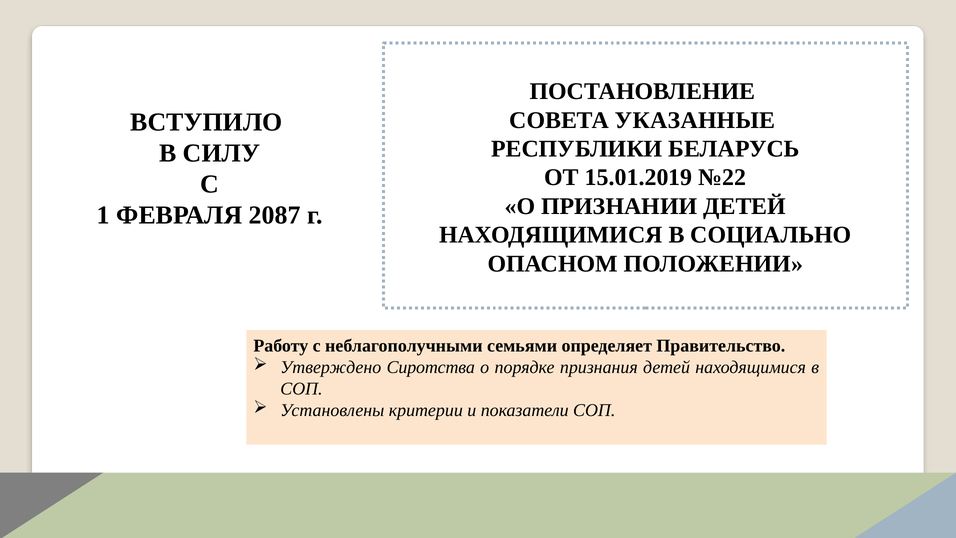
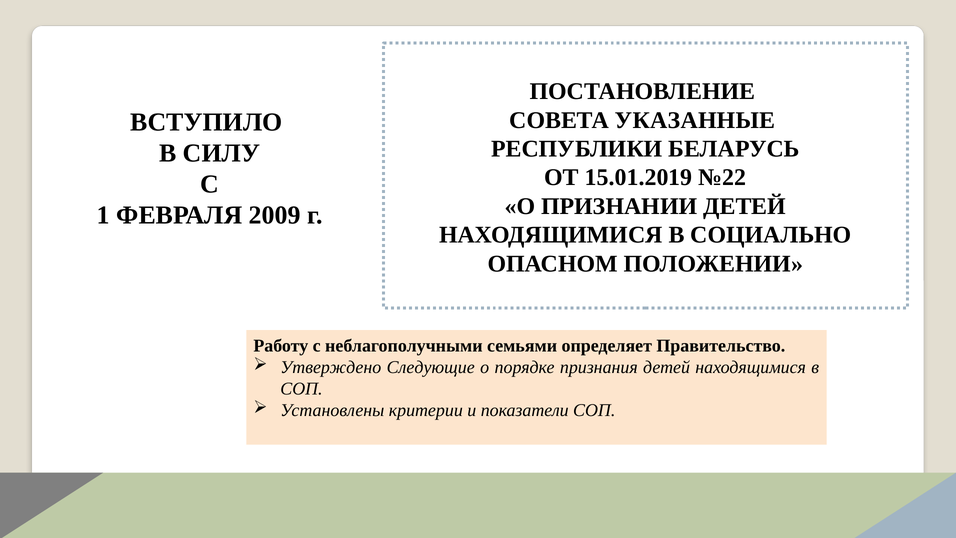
2087: 2087 -> 2009
Сиротства: Сиротства -> Следующие
